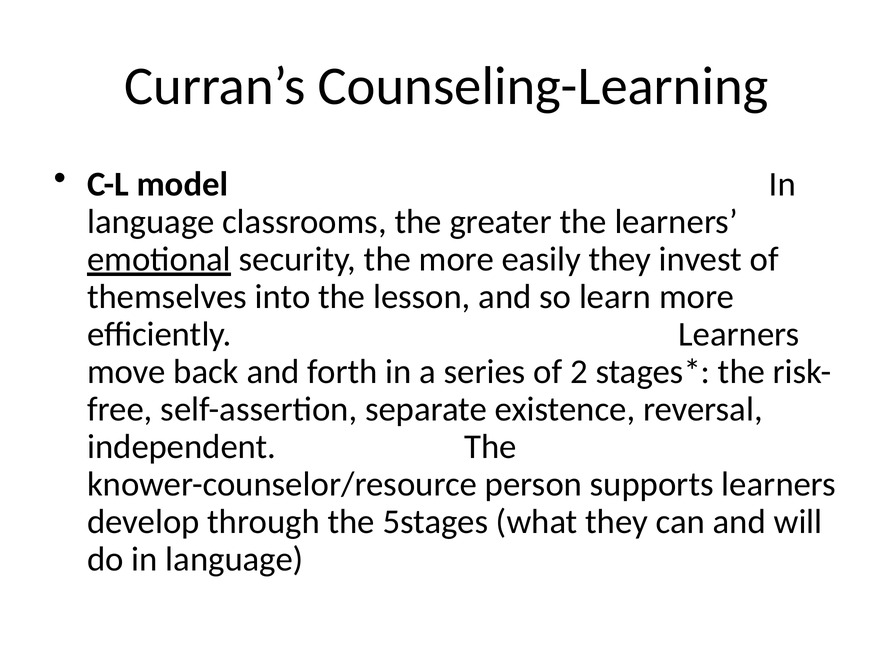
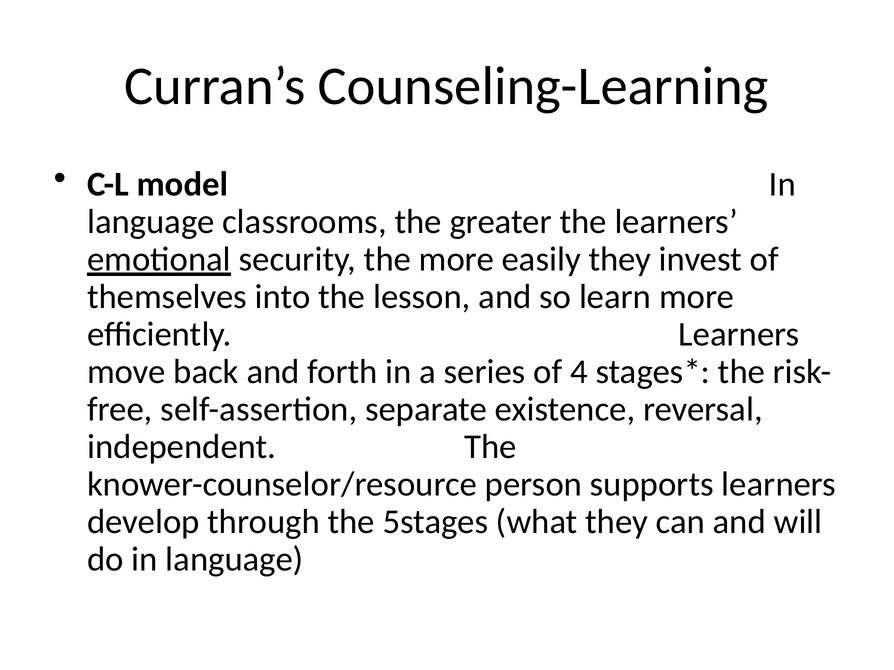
2: 2 -> 4
